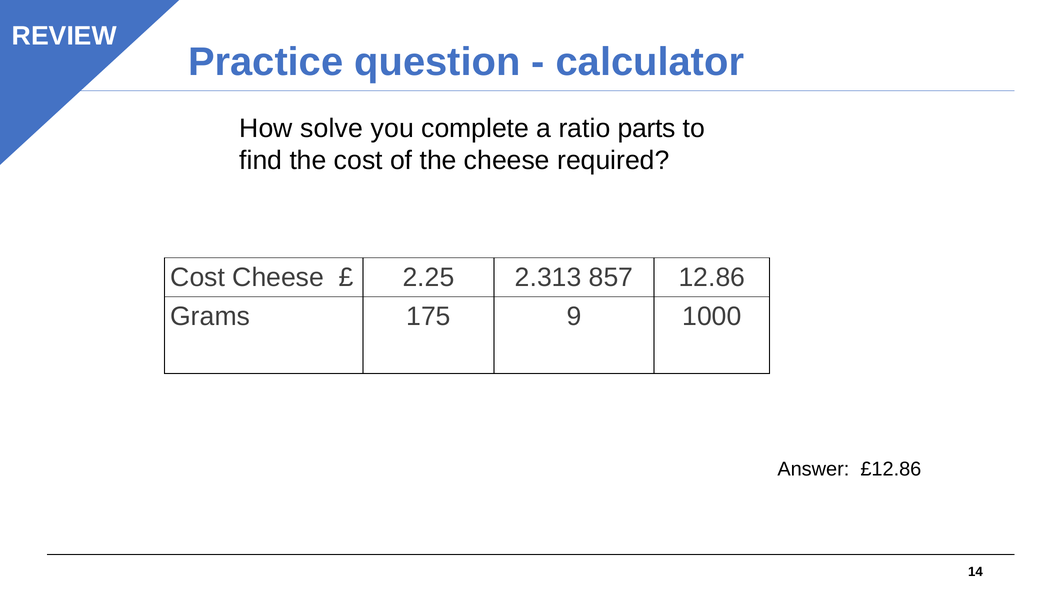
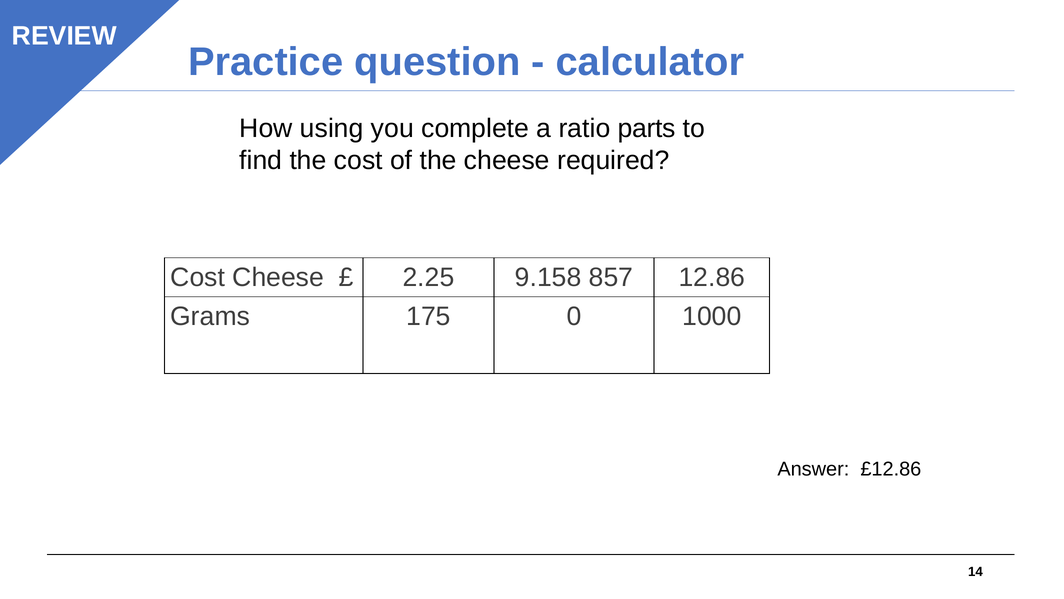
solve: solve -> using
2.313: 2.313 -> 9.158
9: 9 -> 0
